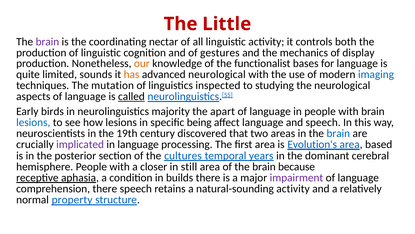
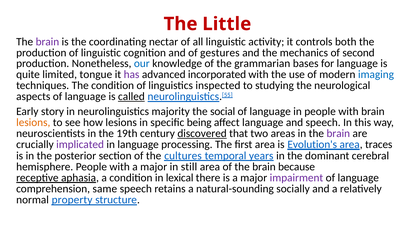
display: display -> second
our colour: orange -> blue
functionalist: functionalist -> grammarian
sounds: sounds -> tongue
has colour: orange -> purple
advanced neurological: neurological -> incorporated
The mutation: mutation -> condition
birds: birds -> story
apart: apart -> social
lesions at (33, 122) colour: blue -> orange
discovered underline: none -> present
brain at (338, 133) colour: blue -> purple
based: based -> traces
with a closer: closer -> major
builds: builds -> lexical
comprehension there: there -> same
natural-sounding activity: activity -> socially
